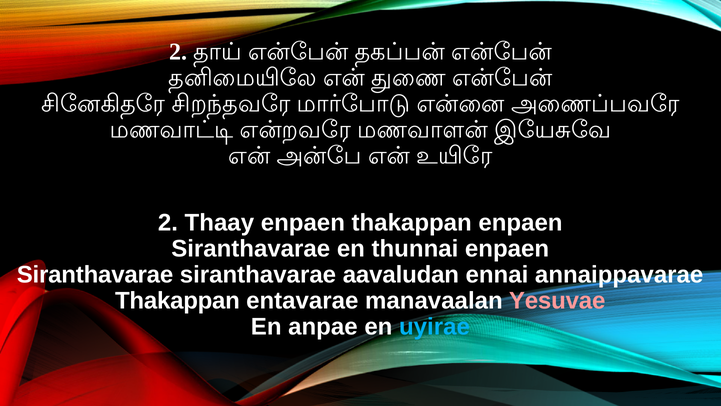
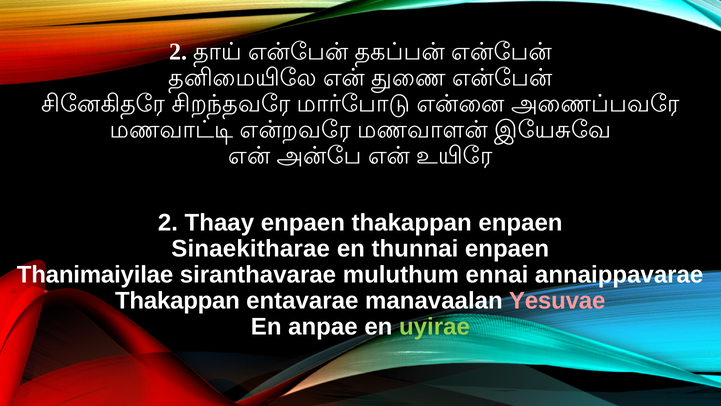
Siranthavarae at (251, 249): Siranthavarae -> Sinaekitharae
Siranthavarae at (95, 275): Siranthavarae -> Thanimaiyilae
aavaludan: aavaludan -> muluthum
uyirae colour: light blue -> light green
